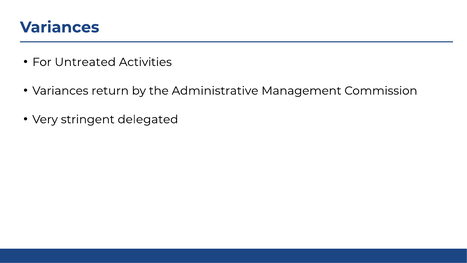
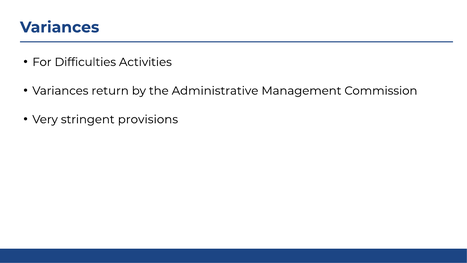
Untreated: Untreated -> Difficulties
delegated: delegated -> provisions
